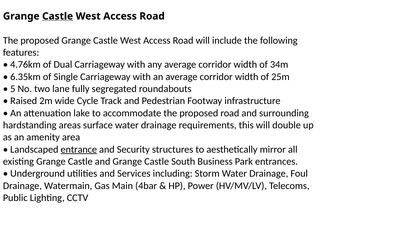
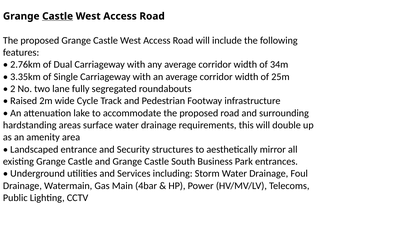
4.76km: 4.76km -> 2.76km
6.35km: 6.35km -> 3.35km
5: 5 -> 2
entrance underline: present -> none
